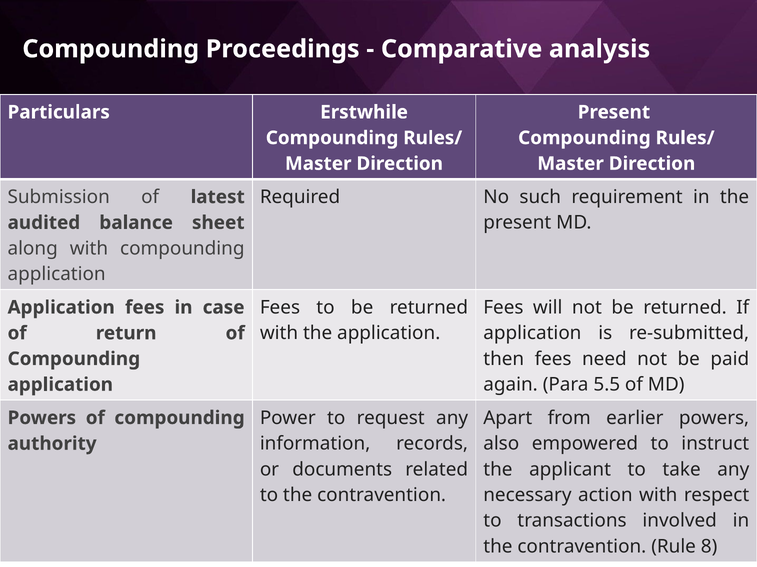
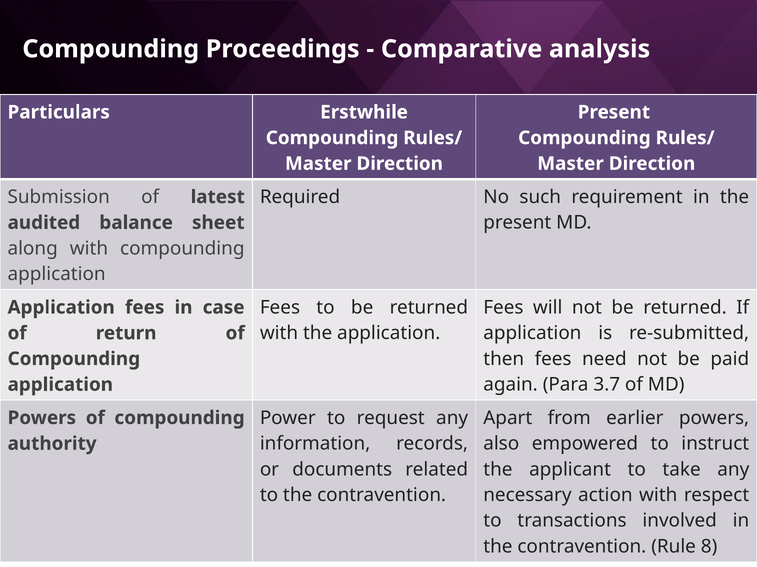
5.5: 5.5 -> 3.7
